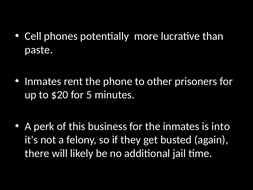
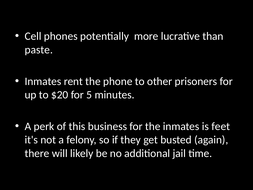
into: into -> feet
